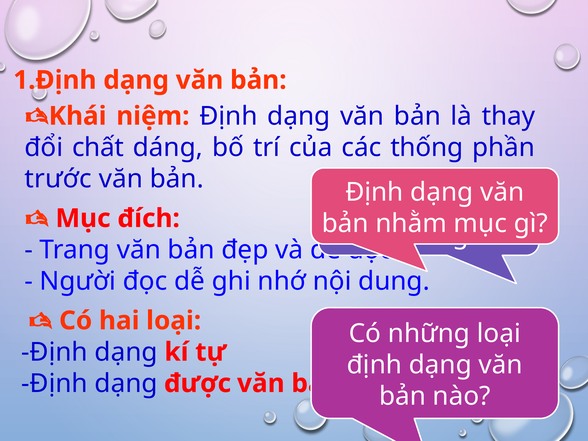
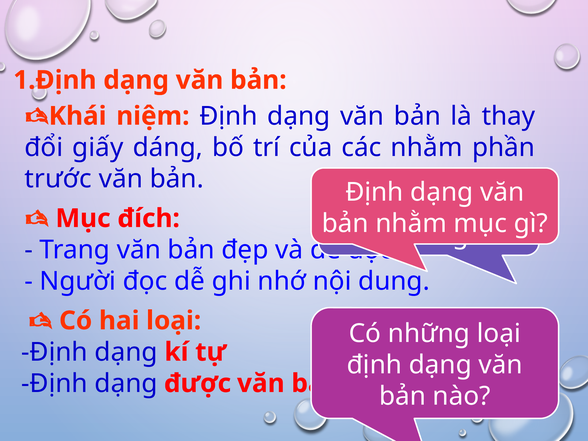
chất: chất -> giấy
các thống: thống -> nhằm
